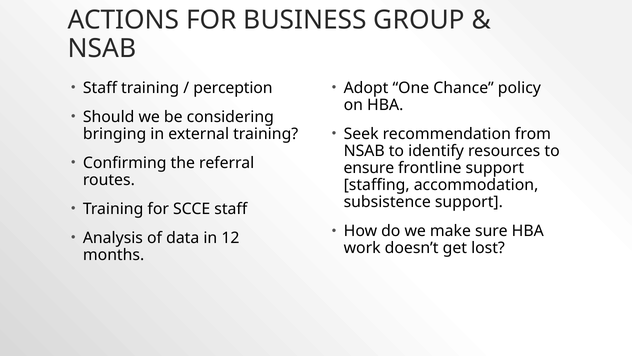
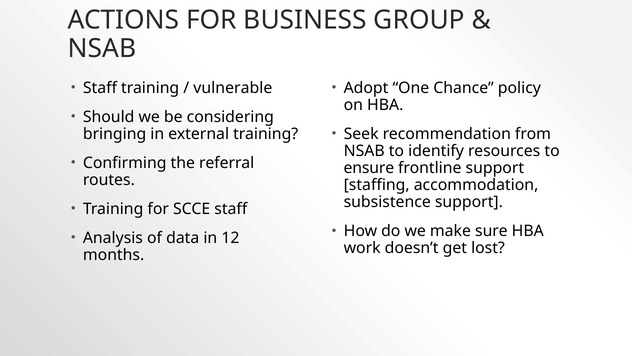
perception: perception -> vulnerable
